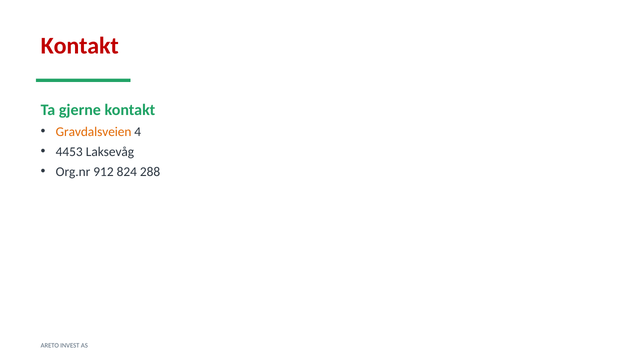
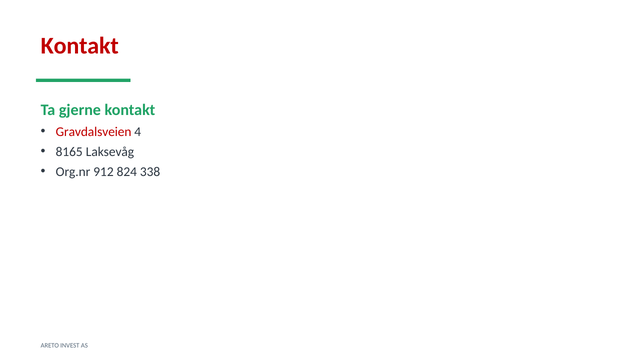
Gravdalsveien colour: orange -> red
4453: 4453 -> 8165
288: 288 -> 338
